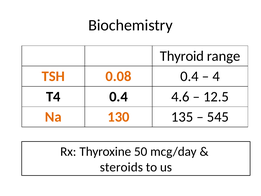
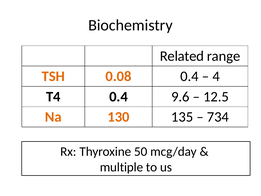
Thyroid: Thyroid -> Related
4.6: 4.6 -> 9.6
545: 545 -> 734
steroids: steroids -> multiple
